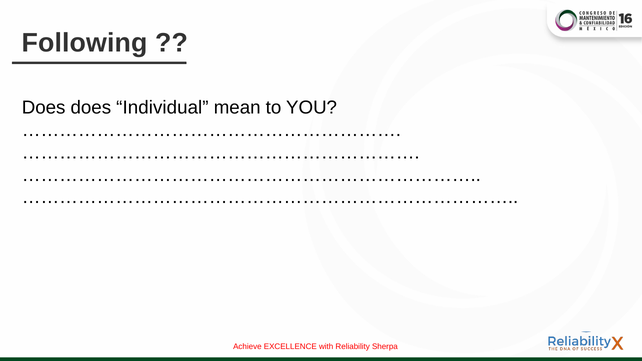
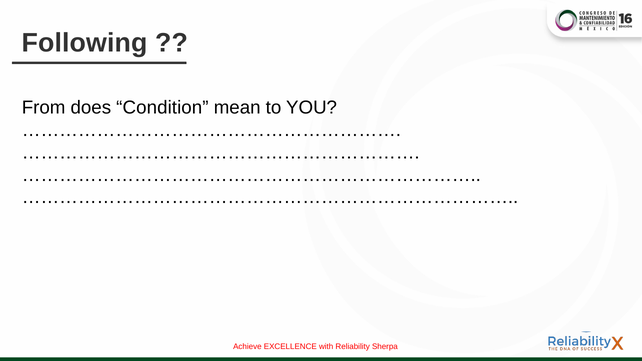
Does at (44, 107): Does -> From
Individual: Individual -> Condition
